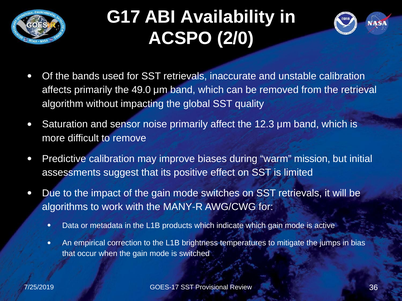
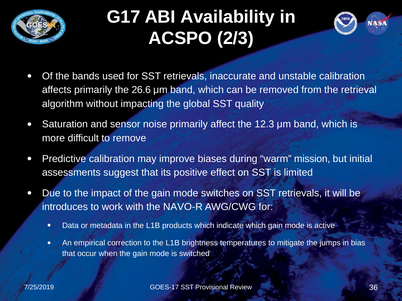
2/0: 2/0 -> 2/3
49.0: 49.0 -> 26.6
algorithms: algorithms -> introduces
MANY-R: MANY-R -> NAVO-R
